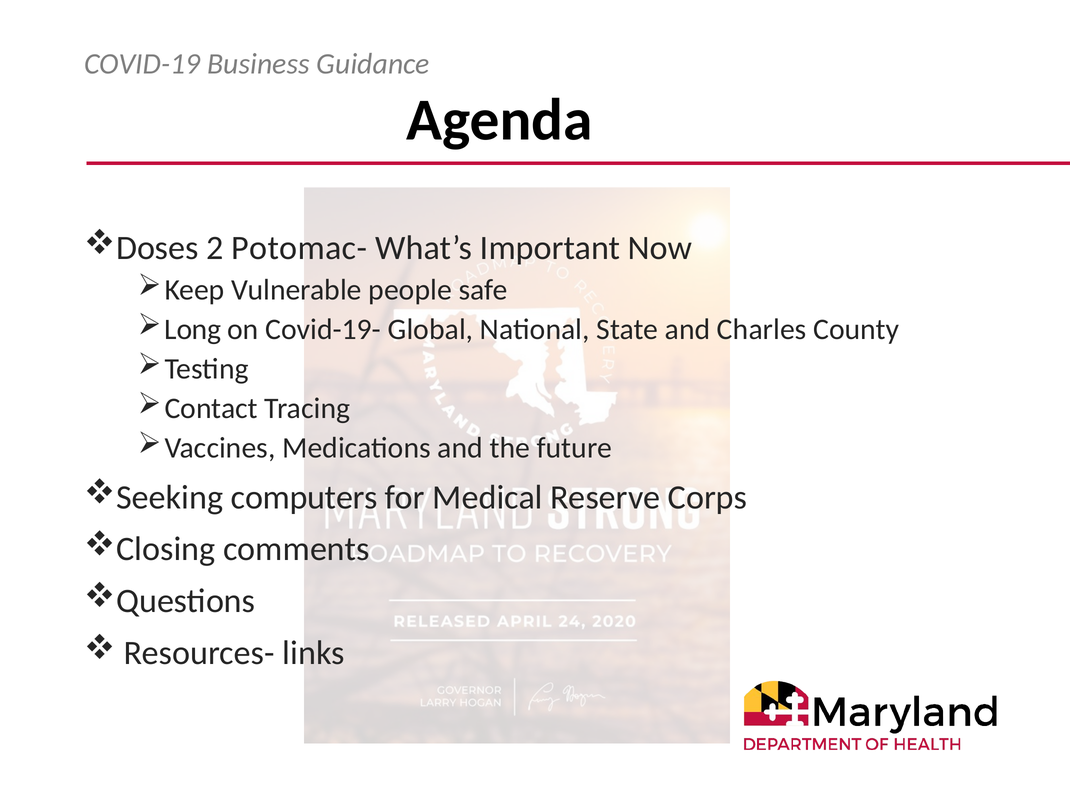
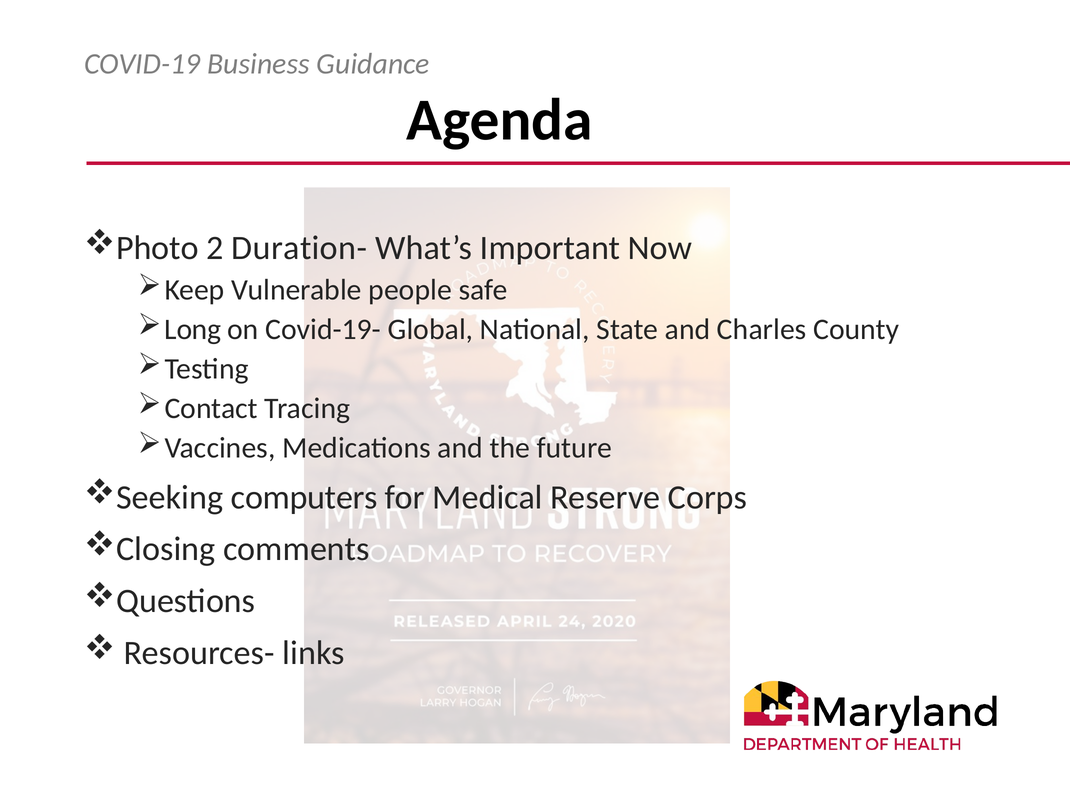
Doses: Doses -> Photo
Potomac-: Potomac- -> Duration-
